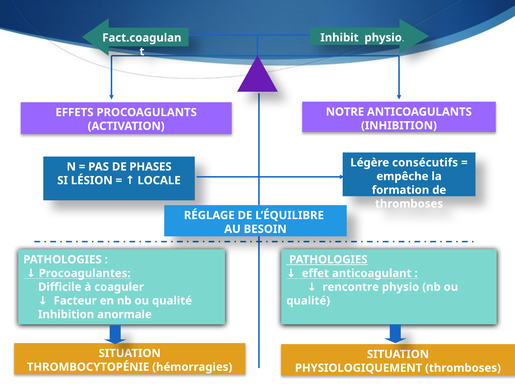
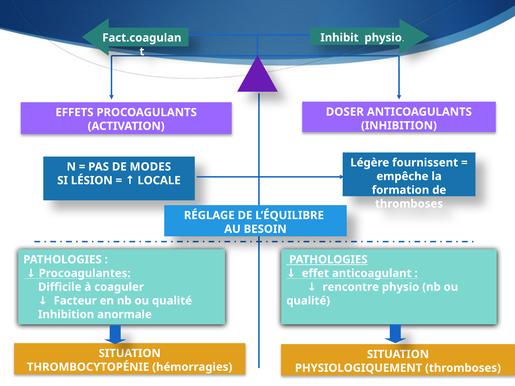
NOTRE: NOTRE -> DOSER
consécutifs: consécutifs -> fournissent
PHASES: PHASES -> MODES
